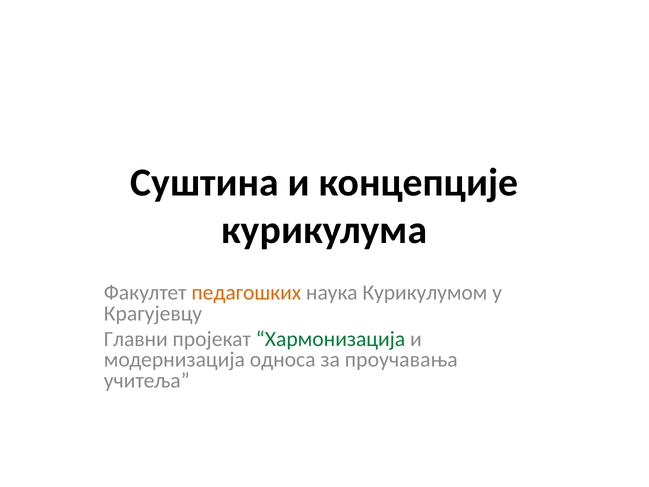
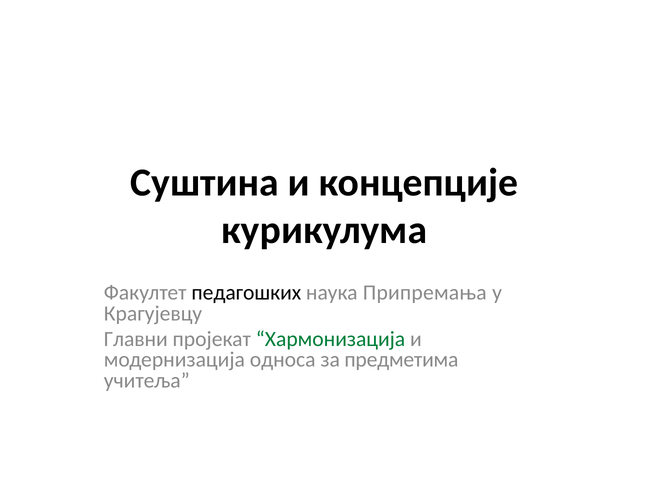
педагошких colour: orange -> black
Курикулумом: Курикулумом -> Припремања
проучавања: проучавања -> предметима
